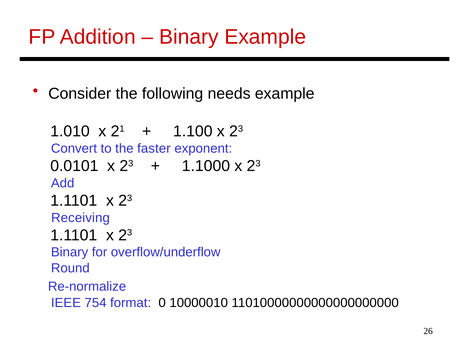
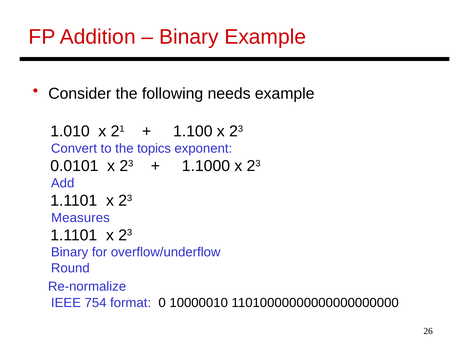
faster: faster -> topics
Receiving: Receiving -> Measures
